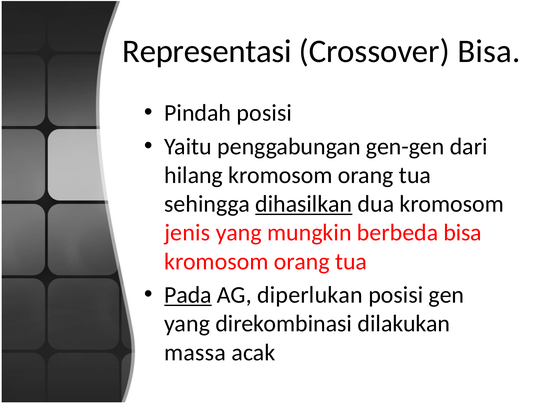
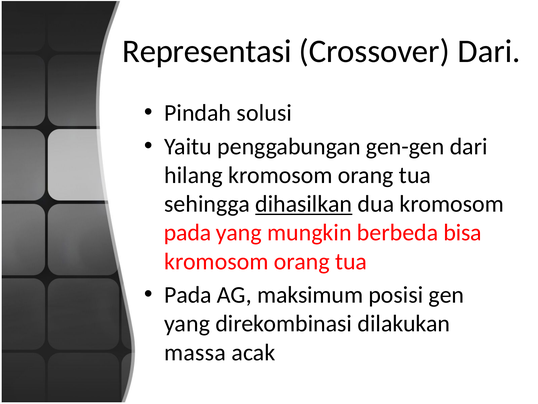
Crossover Bisa: Bisa -> Dari
Pindah posisi: posisi -> solusi
jenis at (187, 232): jenis -> pada
Pada at (188, 295) underline: present -> none
diperlukan: diperlukan -> maksimum
